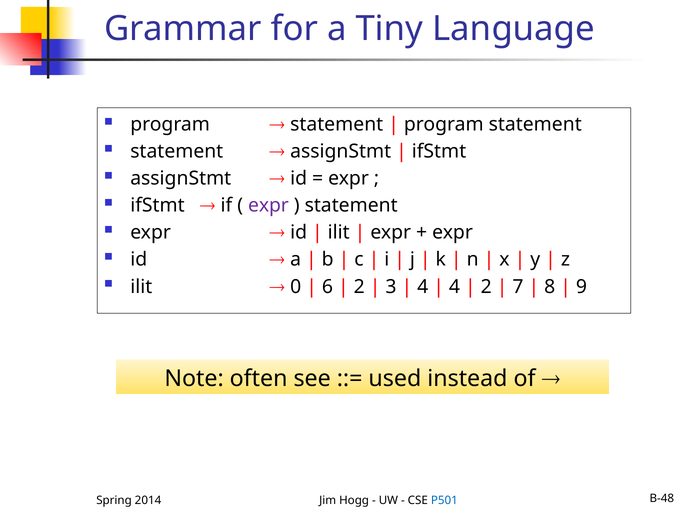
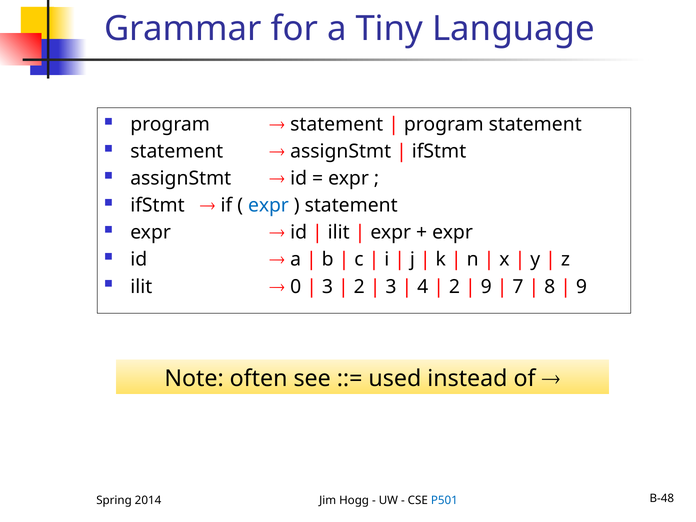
expr at (268, 205) colour: purple -> blue
6 at (327, 287): 6 -> 3
4 at (454, 287): 4 -> 2
2 at (486, 287): 2 -> 9
